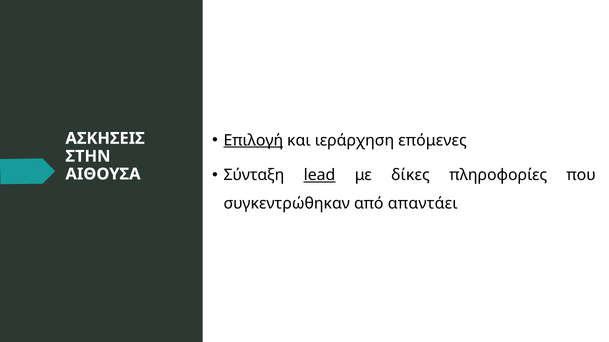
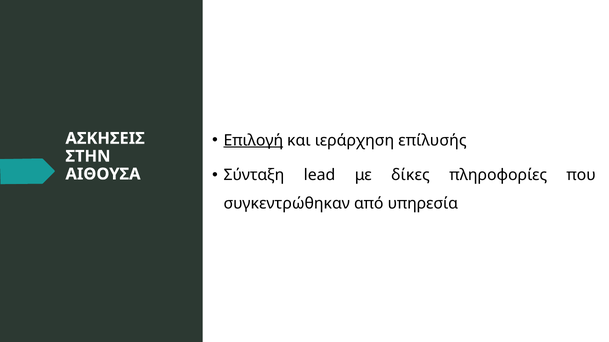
επόμενες: επόμενες -> επίλυσής
lead underline: present -> none
απαντάει: απαντάει -> υπηρεσία
